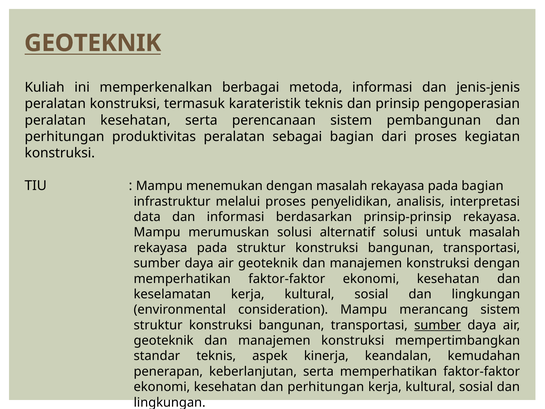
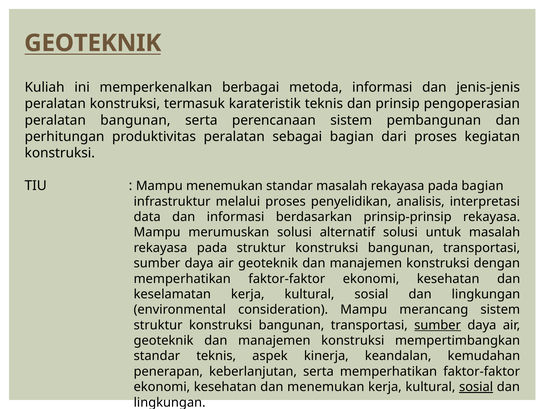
peralatan kesehatan: kesehatan -> bangunan
menemukan dengan: dengan -> standar
kesehatan dan perhitungan: perhitungan -> menemukan
sosial at (476, 387) underline: none -> present
